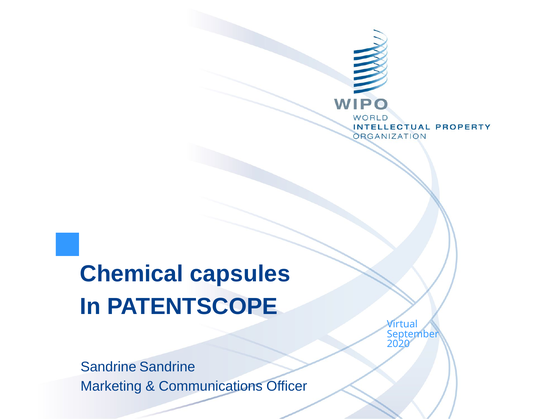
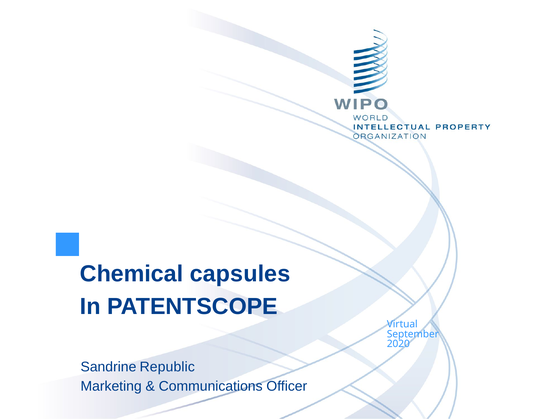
Sandrine Sandrine: Sandrine -> Republic
